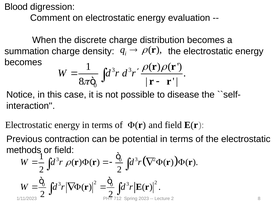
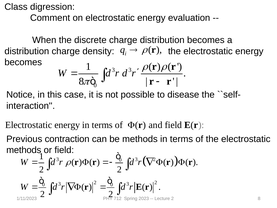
Blood: Blood -> Class
summation at (27, 51): summation -> distribution
be potential: potential -> methods
